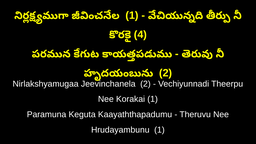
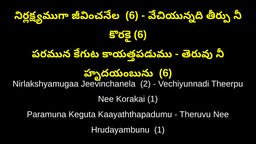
1 at (132, 15): 1 -> 6
4 at (140, 35): 4 -> 6
2 at (166, 73): 2 -> 6
